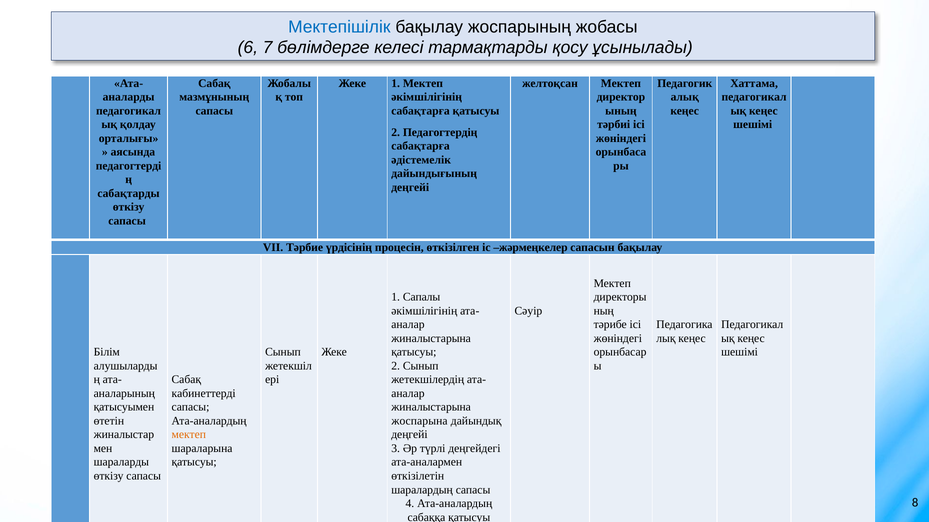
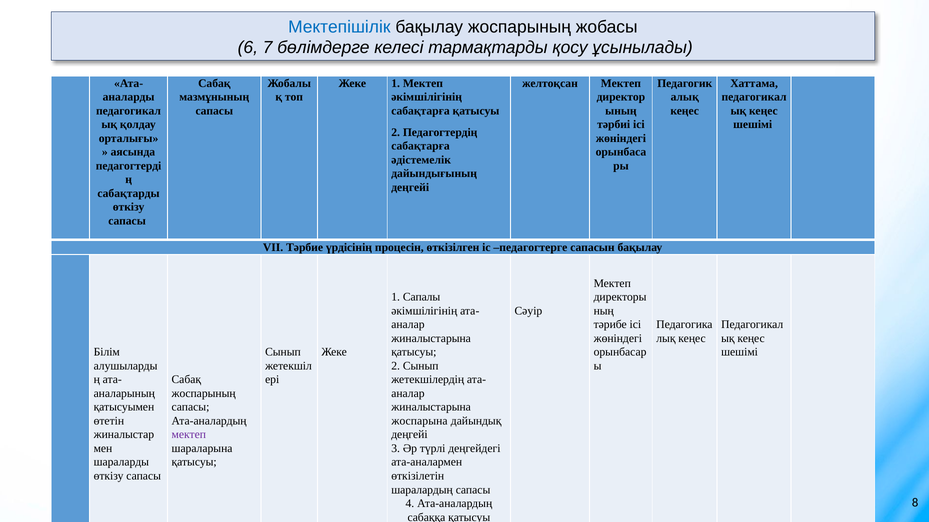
жәрмеңкелер: жәрмеңкелер -> педагогтерге
кабинеттерді at (204, 394): кабинеттерді -> жоспарының
мектеп at (189, 435) colour: orange -> purple
